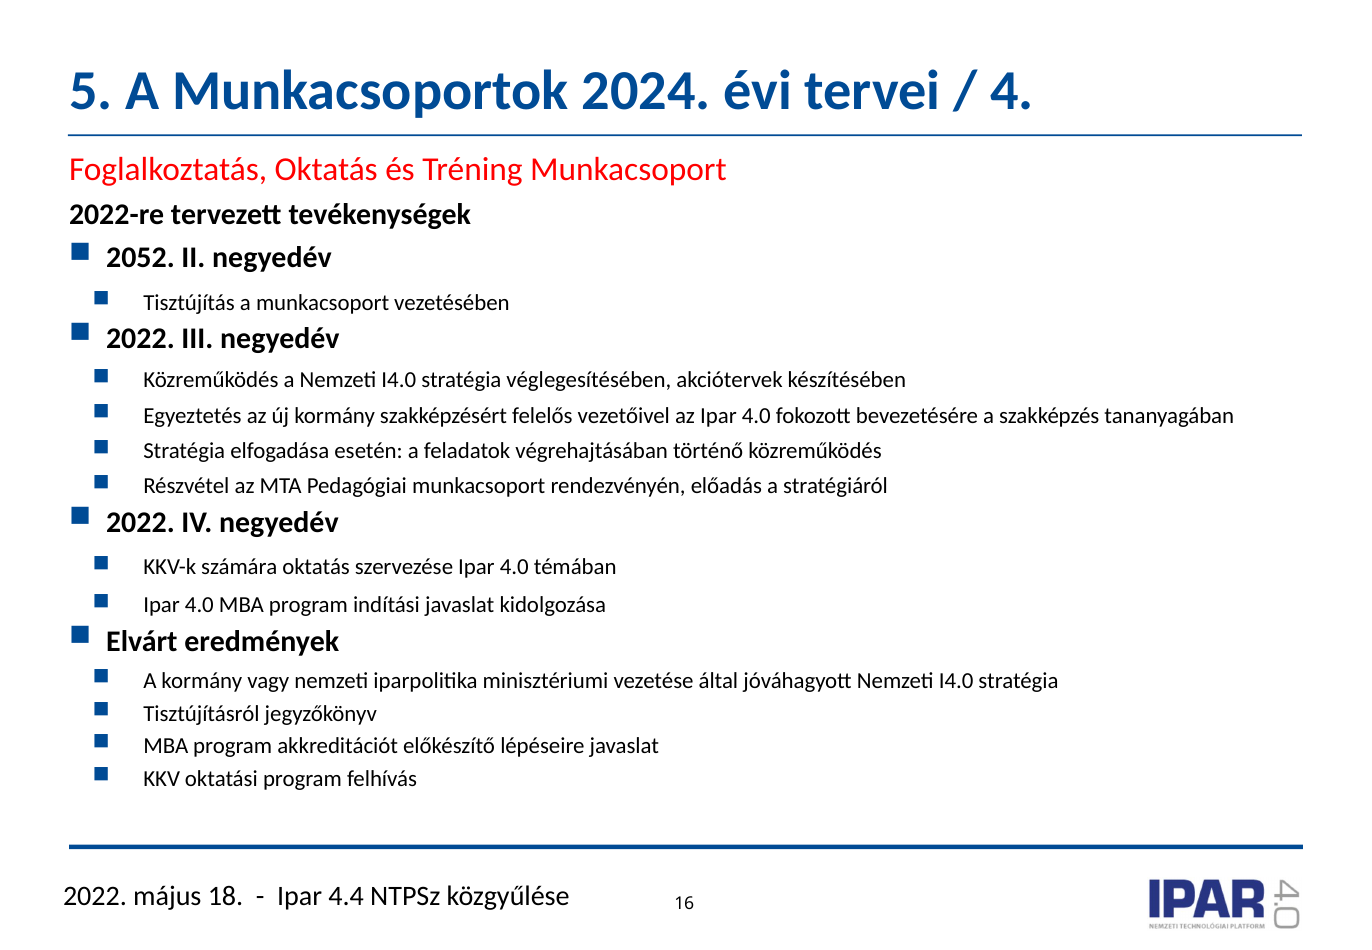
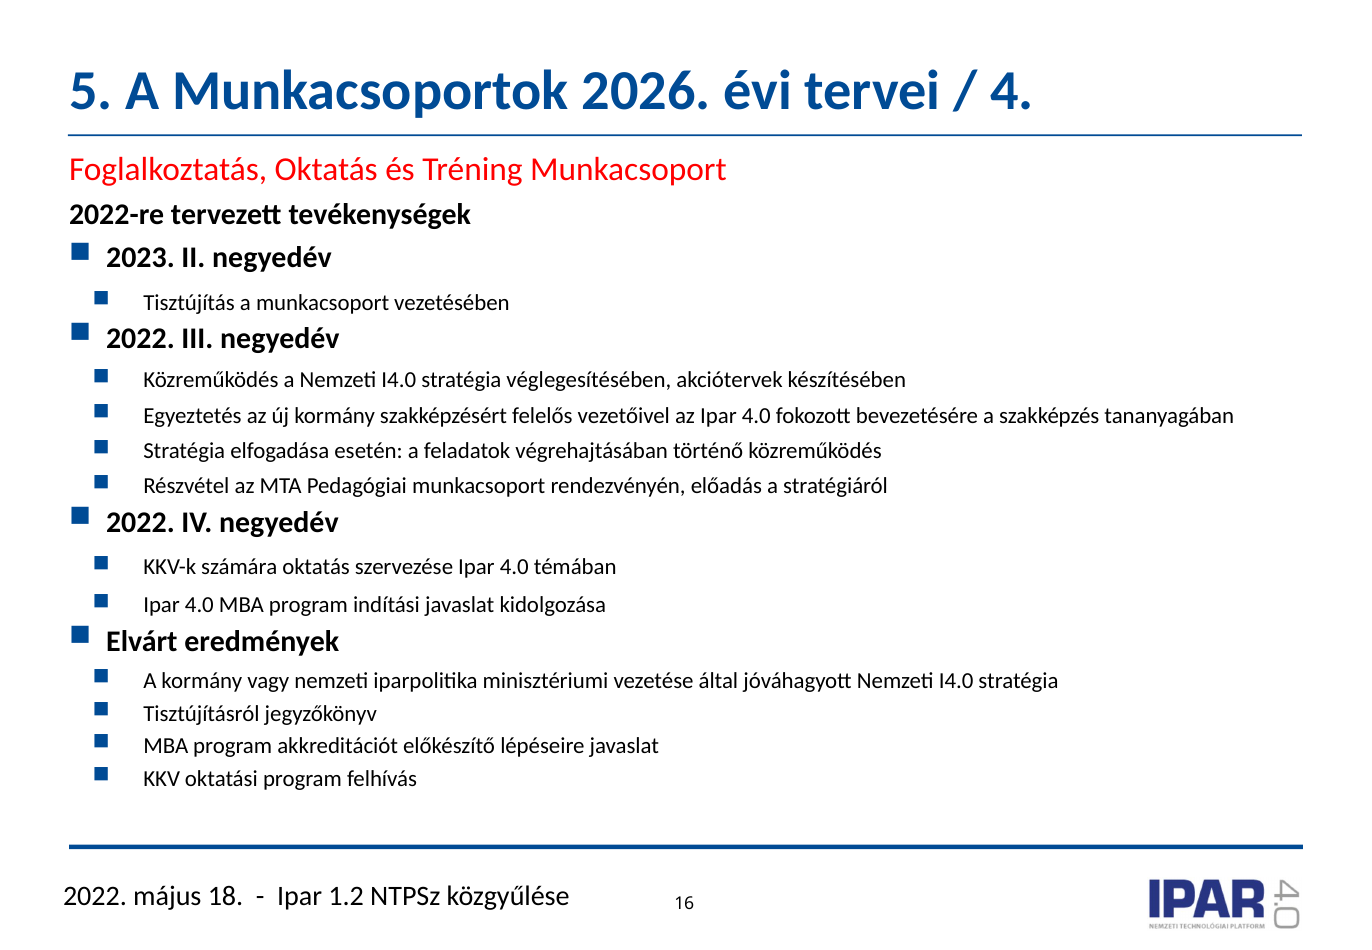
2024: 2024 -> 2026
2052: 2052 -> 2023
4.4: 4.4 -> 1.2
